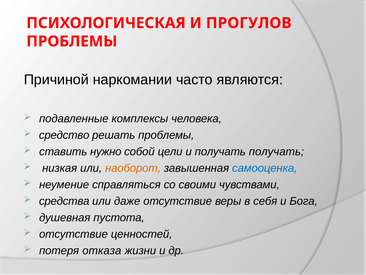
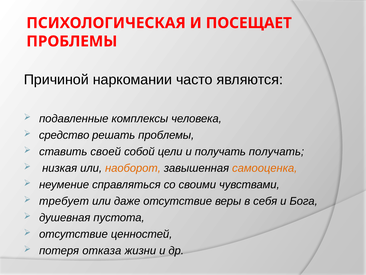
ПРОГУЛОВ: ПРОГУЛОВ -> ПОСЕЩАЕТ
нужно: нужно -> своей
самооценка colour: blue -> orange
средства: средства -> требует
